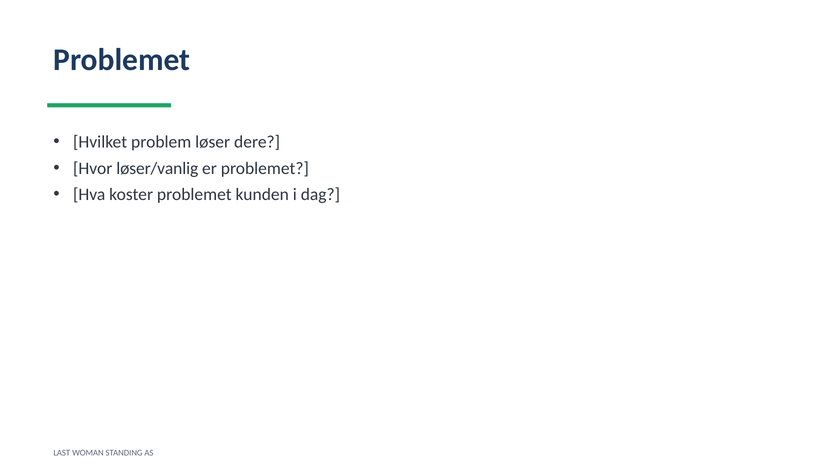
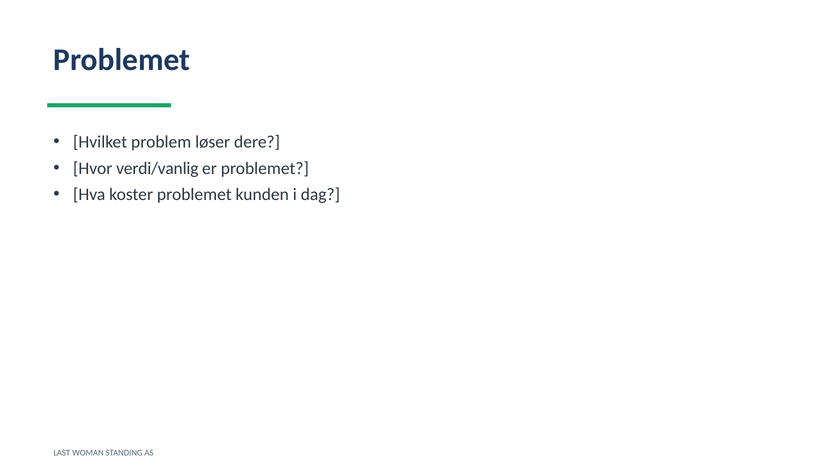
løser/vanlig: løser/vanlig -> verdi/vanlig
